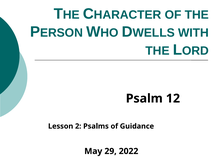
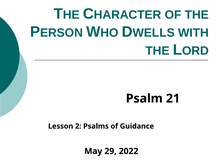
12: 12 -> 21
